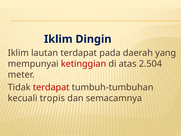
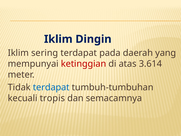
lautan: lautan -> sering
2.504: 2.504 -> 3.614
terdapat at (51, 87) colour: red -> blue
